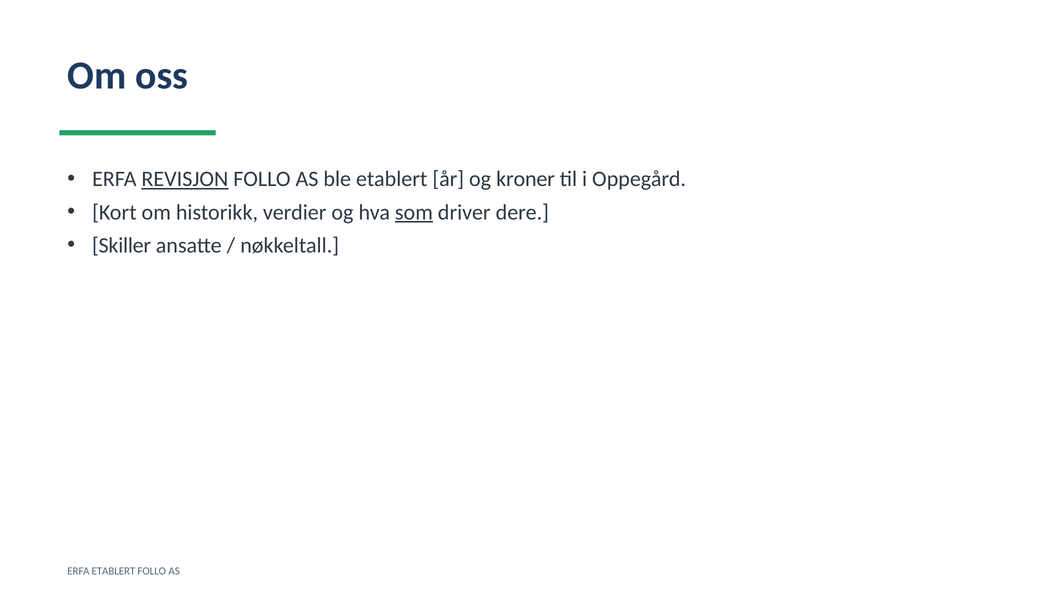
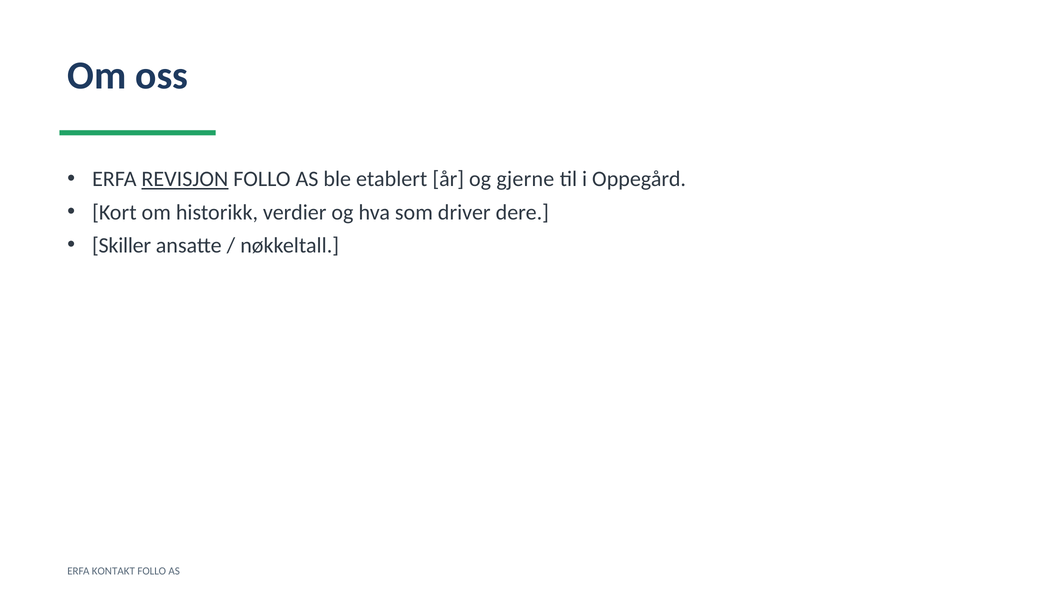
kroner: kroner -> gjerne
som underline: present -> none
ERFA ETABLERT: ETABLERT -> KONTAKT
